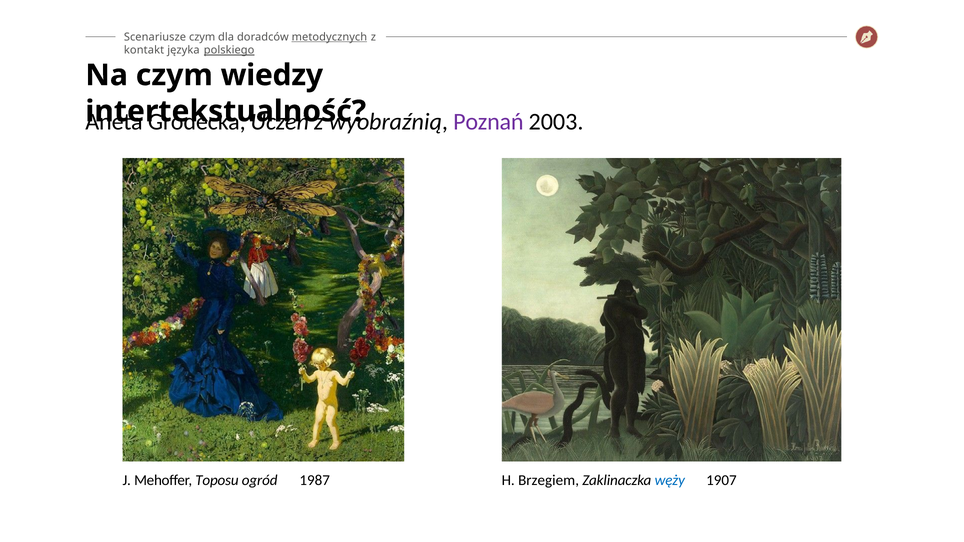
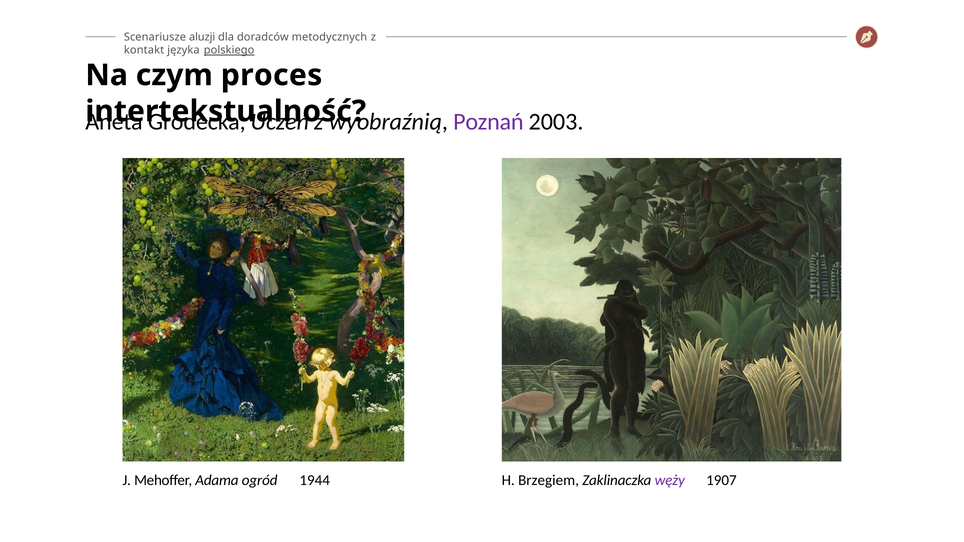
Scenariusze czym: czym -> aluzji
metodycznych underline: present -> none
wiedzy: wiedzy -> proces
Toposu: Toposu -> Adama
1987: 1987 -> 1944
węży colour: blue -> purple
